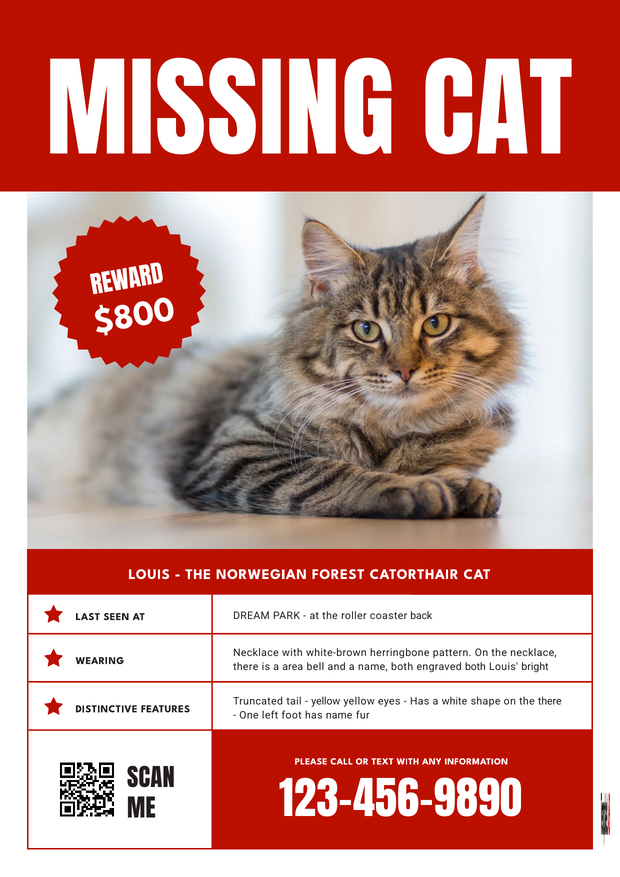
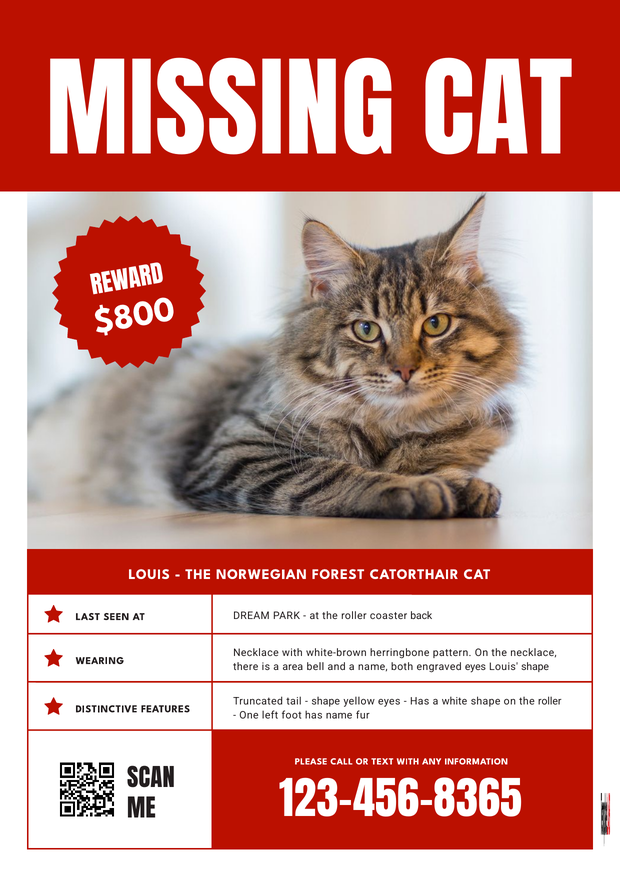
engraved both: both -> eyes
Louis bright: bright -> shape
yellow at (326, 702): yellow -> shape
on the there: there -> roller
123-456-9890: 123-456-9890 -> 123-456-8365
